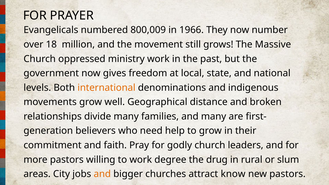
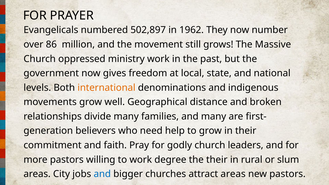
800,009: 800,009 -> 502,897
1966: 1966 -> 1962
18: 18 -> 86
the drug: drug -> their
and at (102, 174) colour: orange -> blue
attract know: know -> areas
